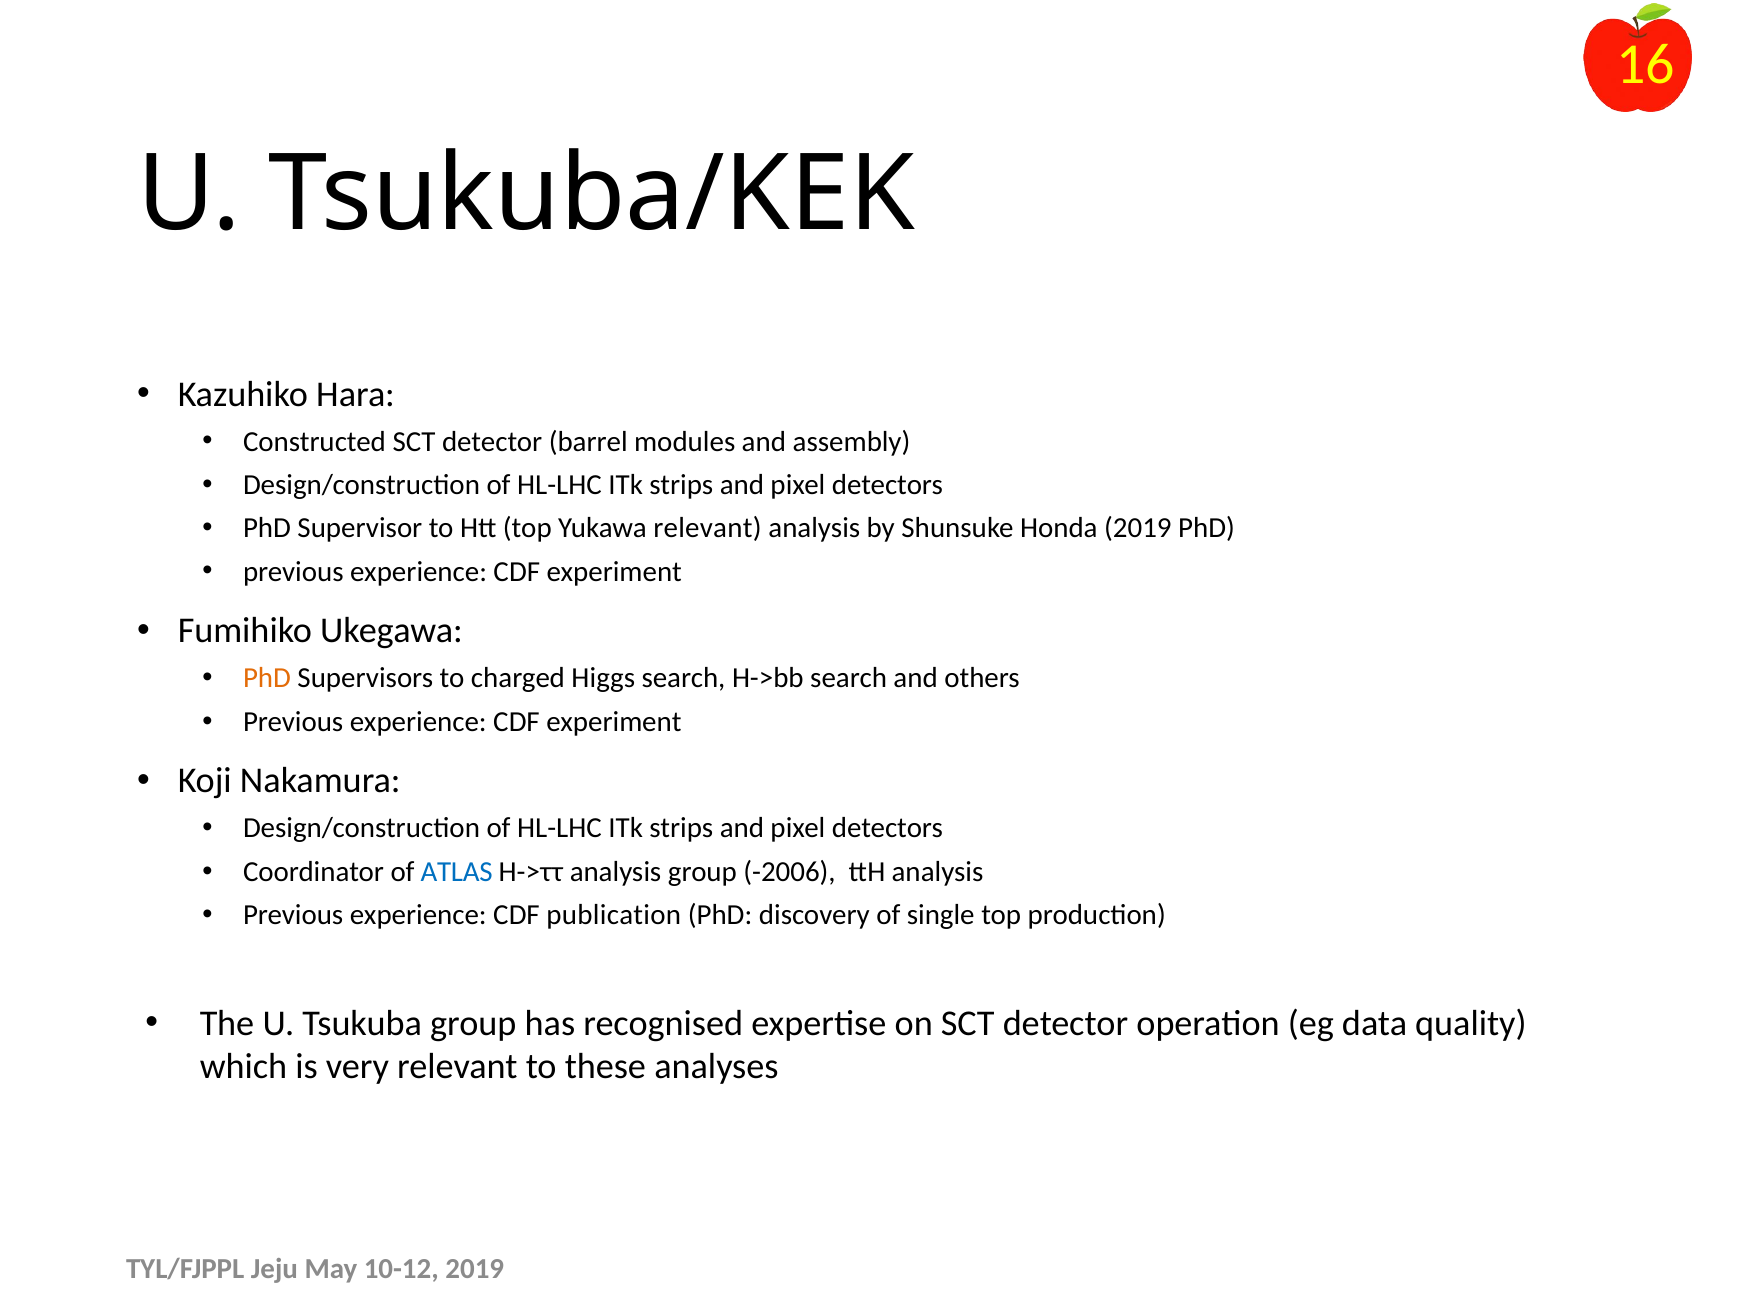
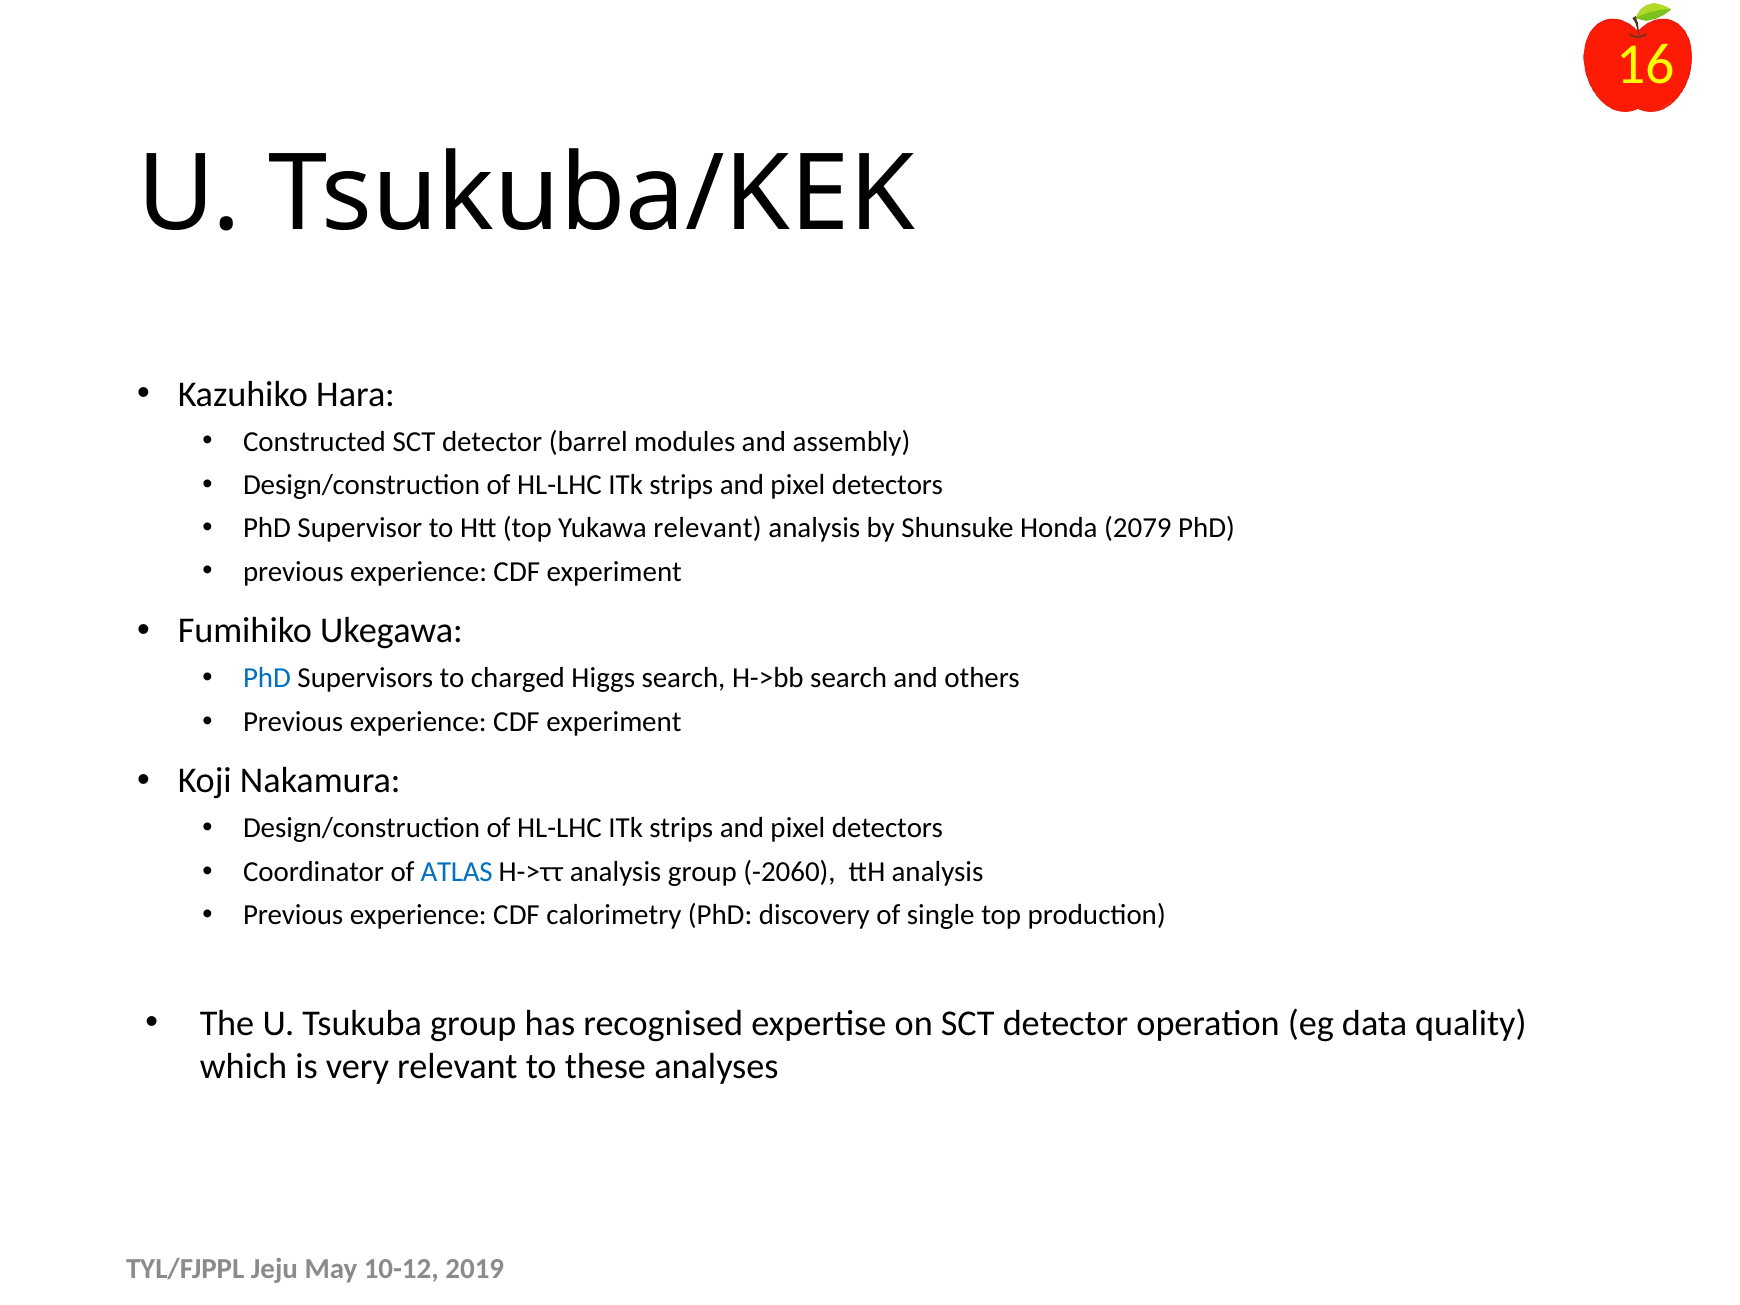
Honda 2019: 2019 -> 2079
PhD at (267, 678) colour: orange -> blue
-2006: -2006 -> -2060
publication: publication -> calorimetry
